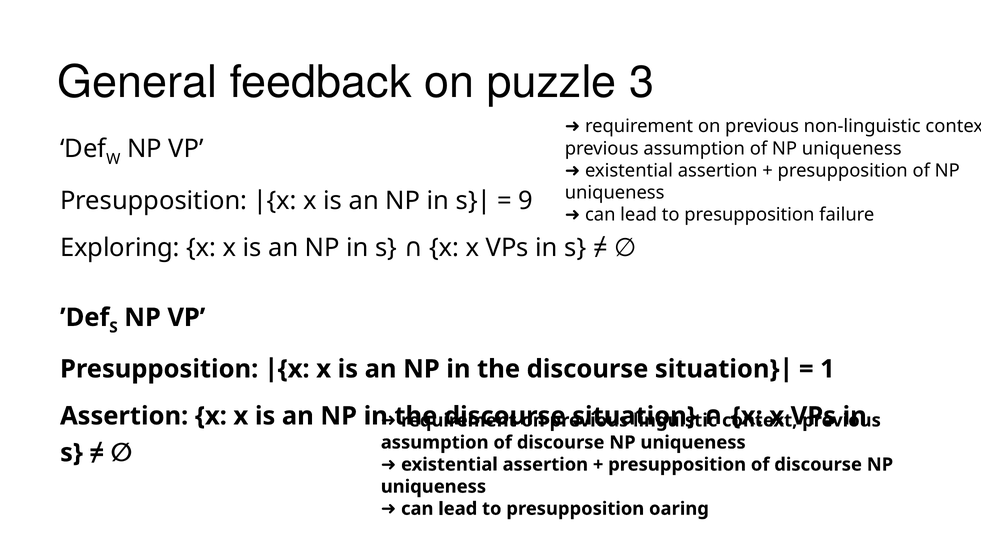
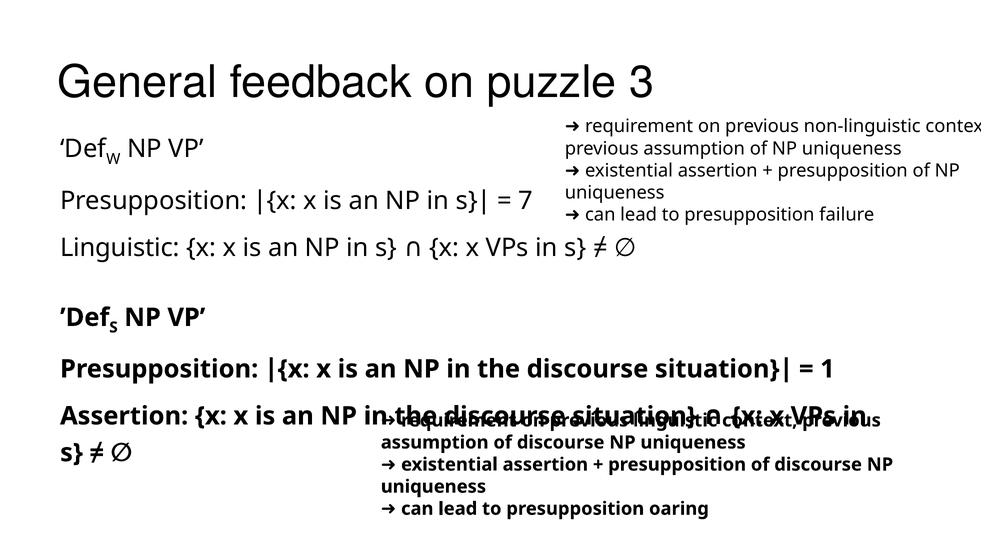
9: 9 -> 7
Exploring at (120, 247): Exploring -> Linguistic
